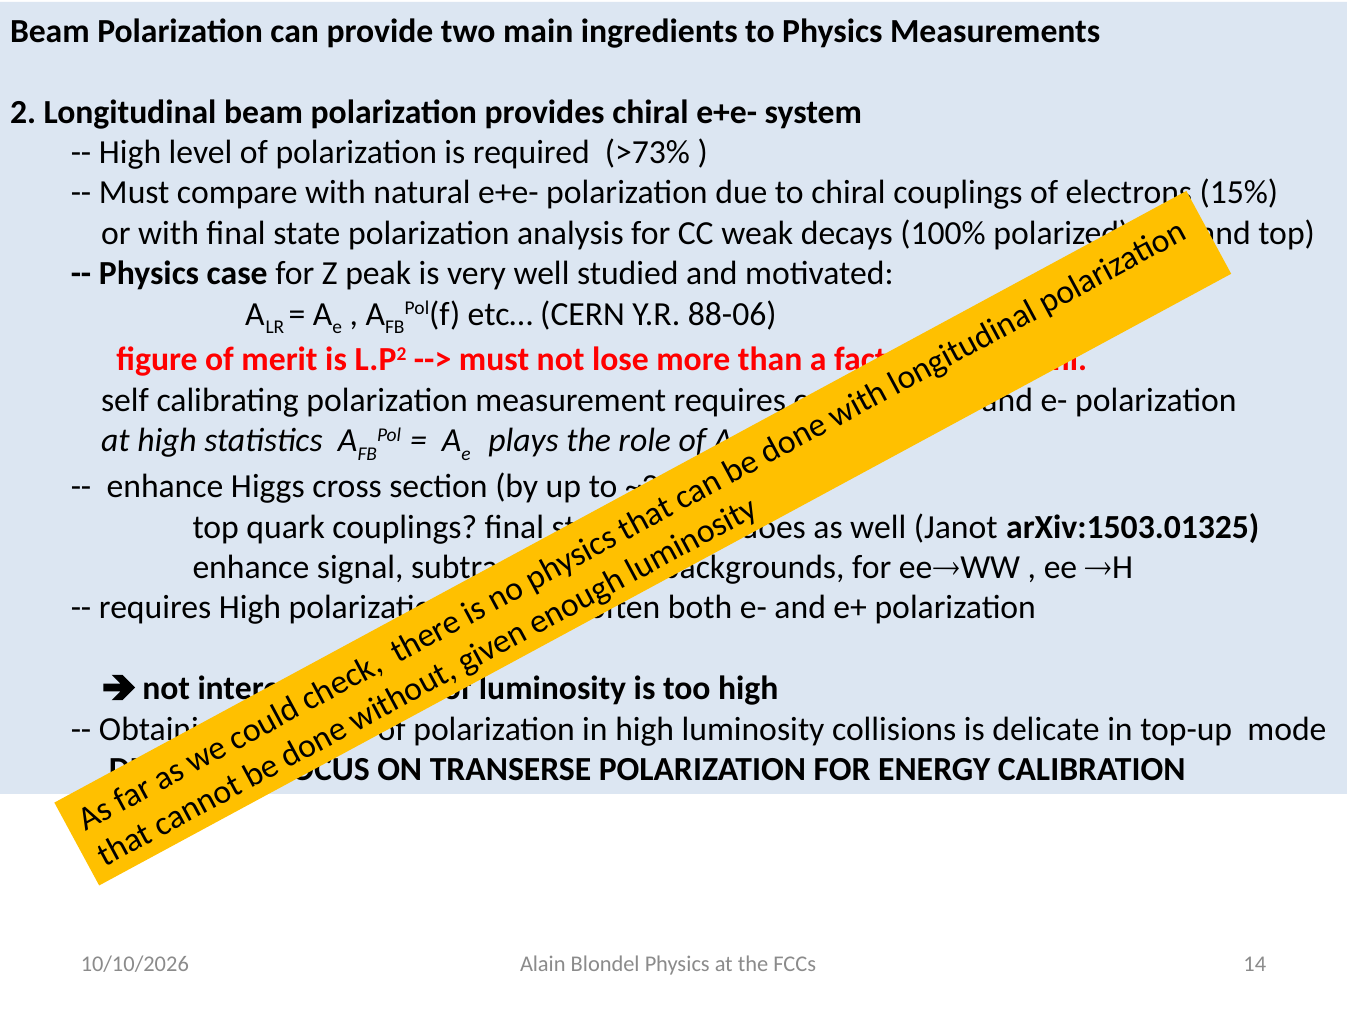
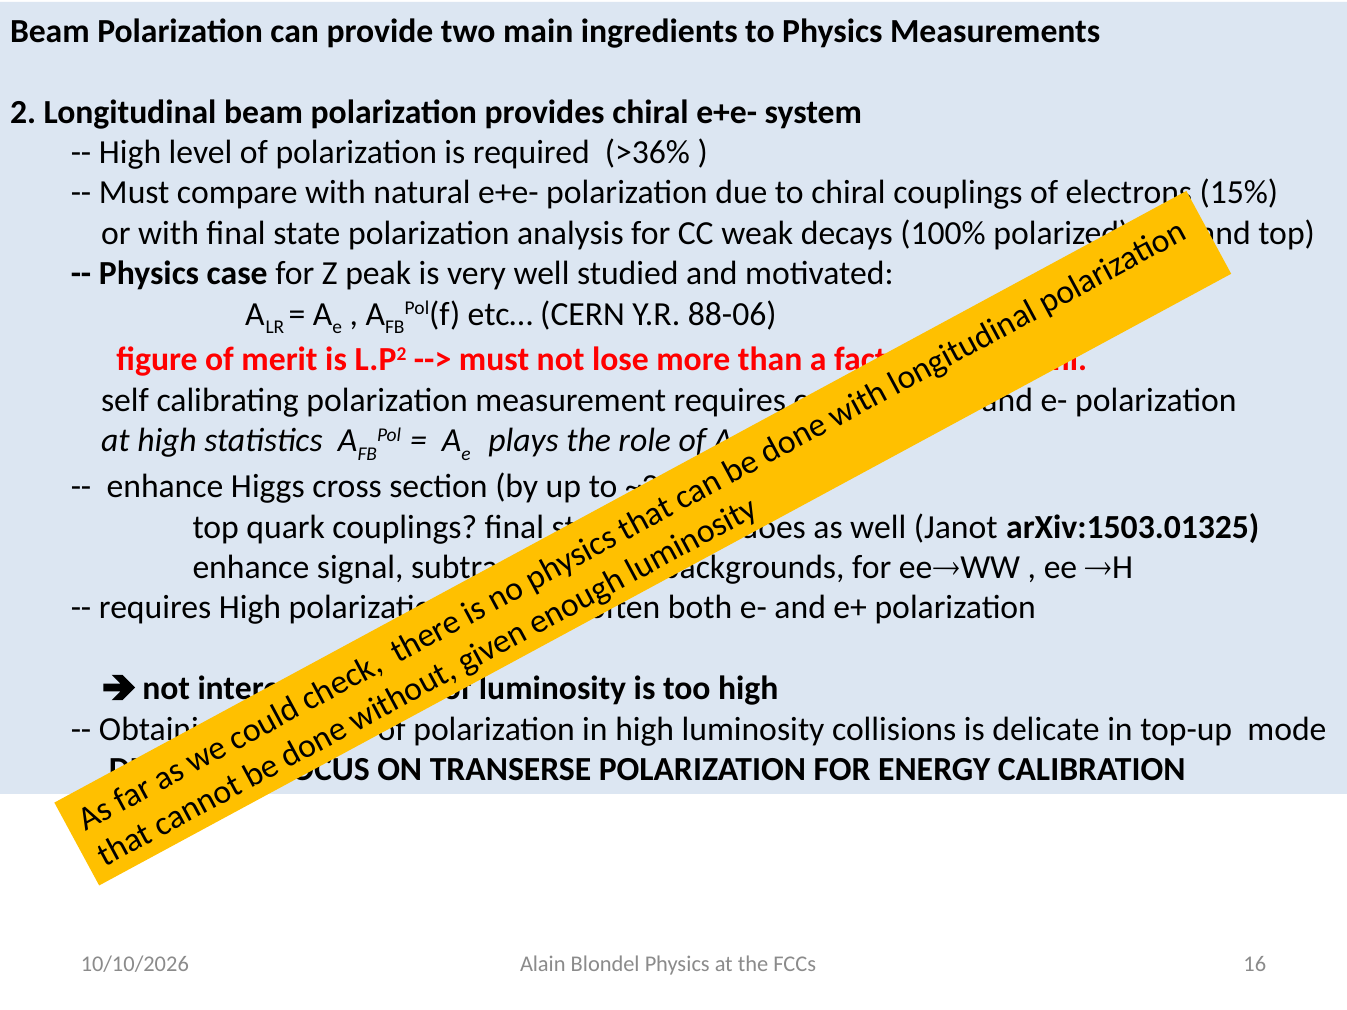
>73%: >73% -> >36%
14: 14 -> 16
